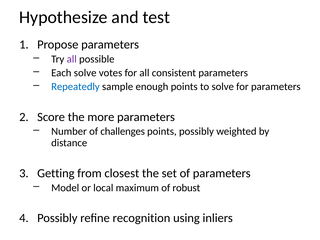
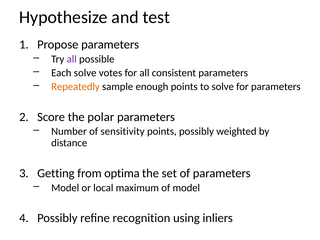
Repeatedly colour: blue -> orange
more: more -> polar
challenges: challenges -> sensitivity
closest: closest -> optima
of robust: robust -> model
